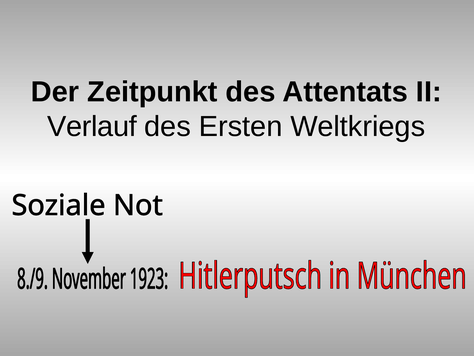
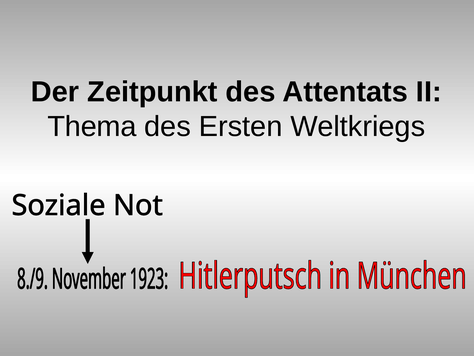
Verlauf: Verlauf -> Thema
